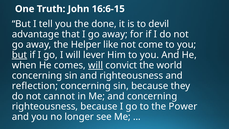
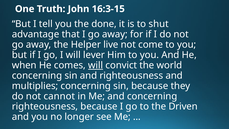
16:6-15: 16:6-15 -> 16:3-15
devil: devil -> shut
like: like -> live
but at (20, 55) underline: present -> none
reflection: reflection -> multiplies
Power: Power -> Driven
